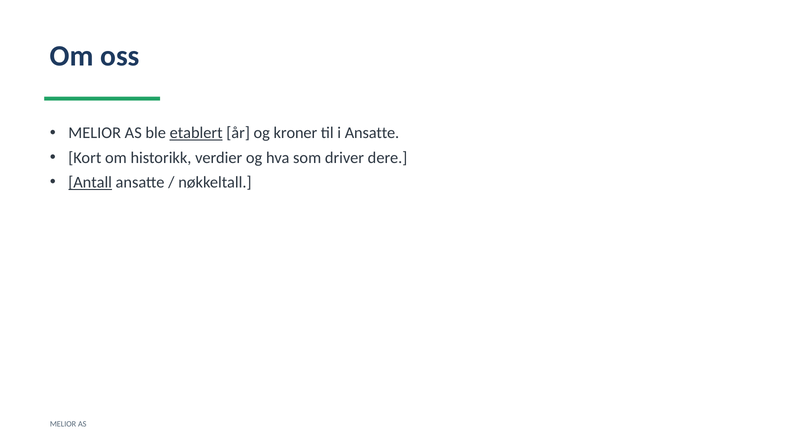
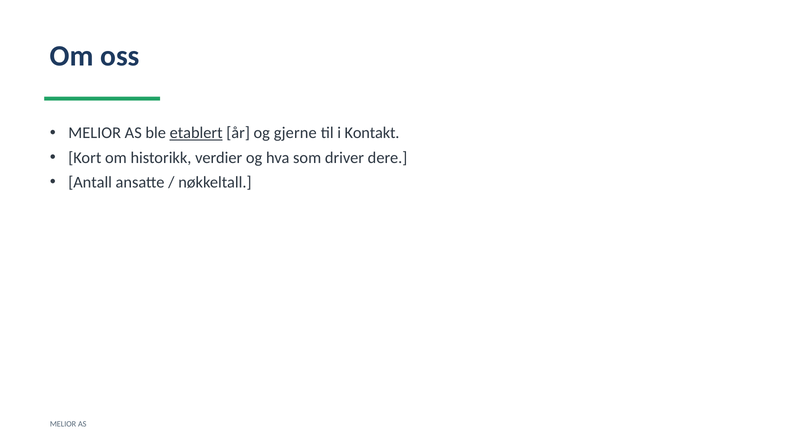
kroner: kroner -> gjerne
i Ansatte: Ansatte -> Kontakt
Antall underline: present -> none
